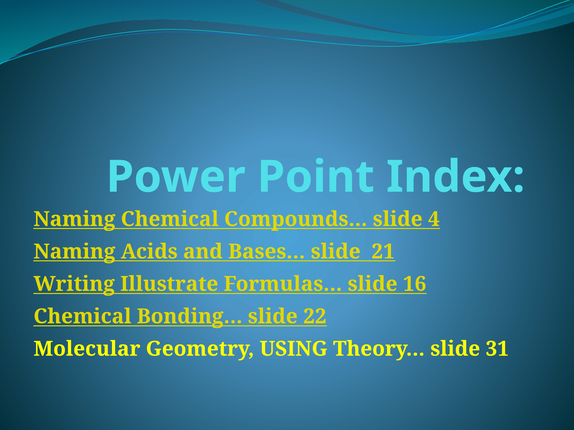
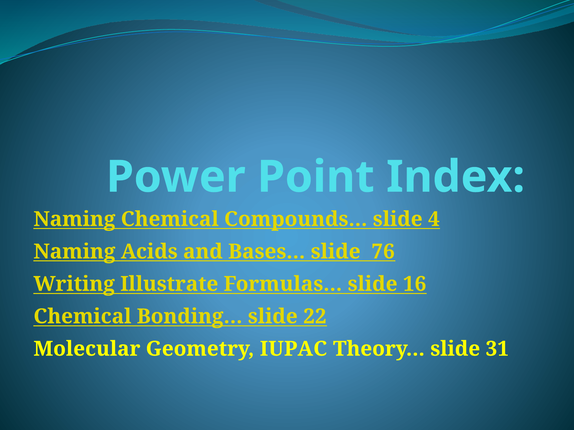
21: 21 -> 76
USING: USING -> IUPAC
